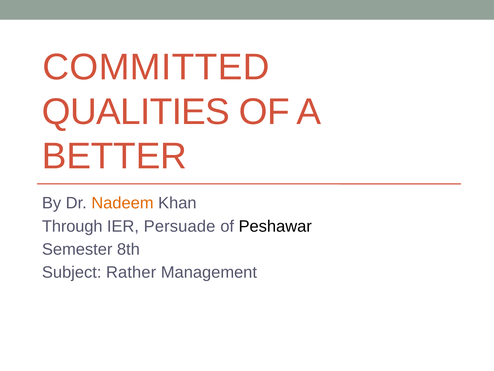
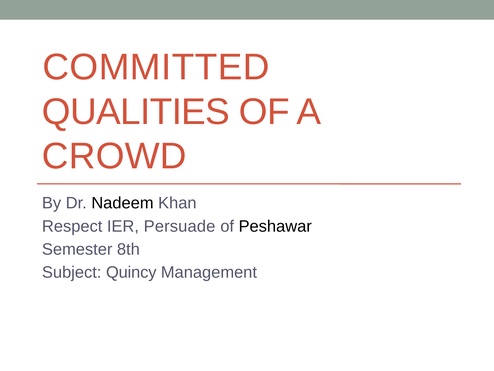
BETTER: BETTER -> CROWD
Nadeem colour: orange -> black
Through: Through -> Respect
Rather: Rather -> Quincy
